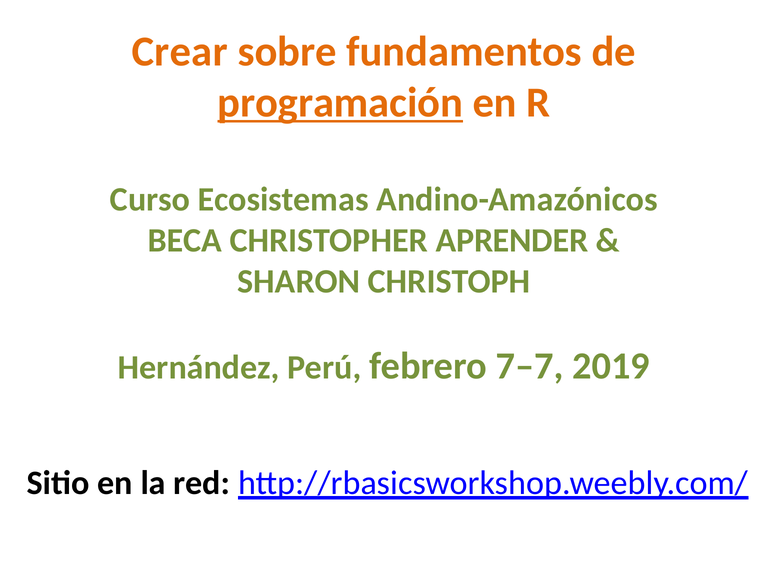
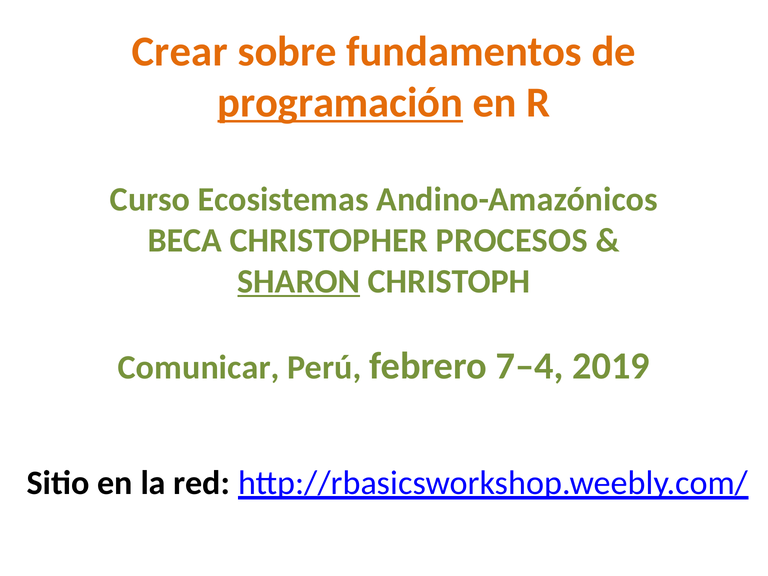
APRENDER: APRENDER -> PROCESOS
SHARON underline: none -> present
Hernández: Hernández -> Comunicar
7–7: 7–7 -> 7–4
